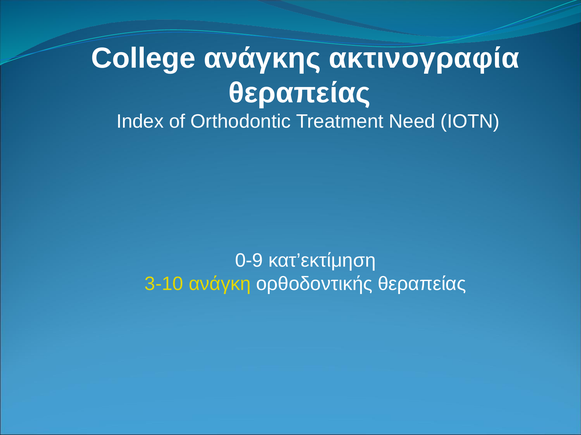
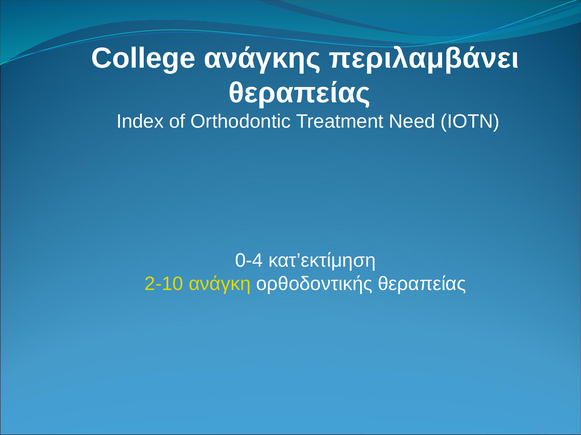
ακτινογραφία: ακτινογραφία -> περιλαμβάνει
0-9: 0-9 -> 0-4
3-10: 3-10 -> 2-10
